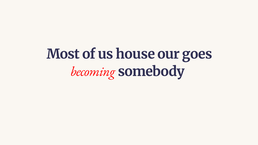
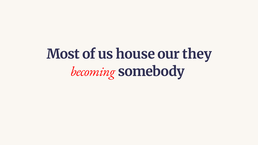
goes: goes -> they
